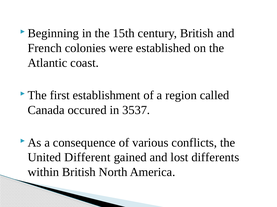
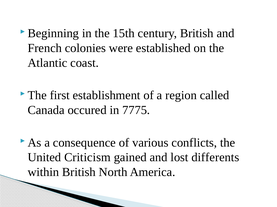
3537: 3537 -> 7775
Different: Different -> Criticism
